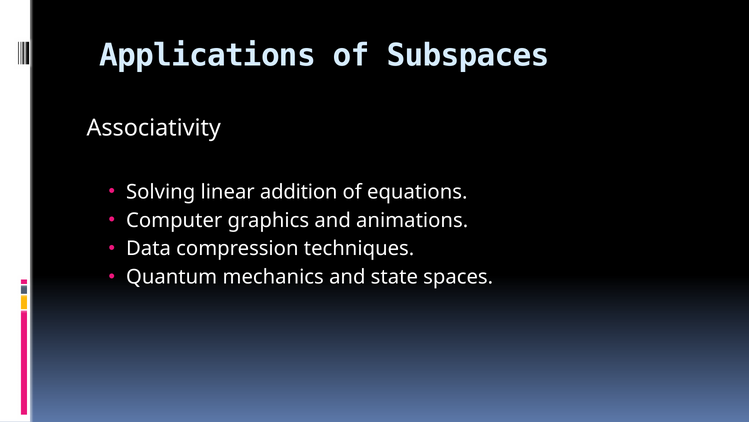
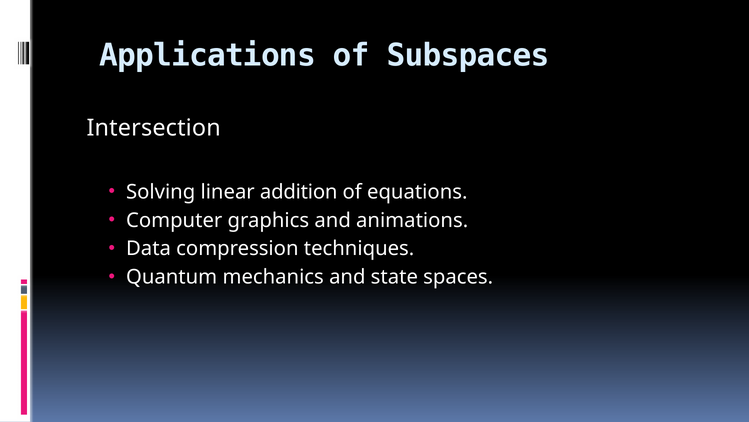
Associativity: Associativity -> Intersection
